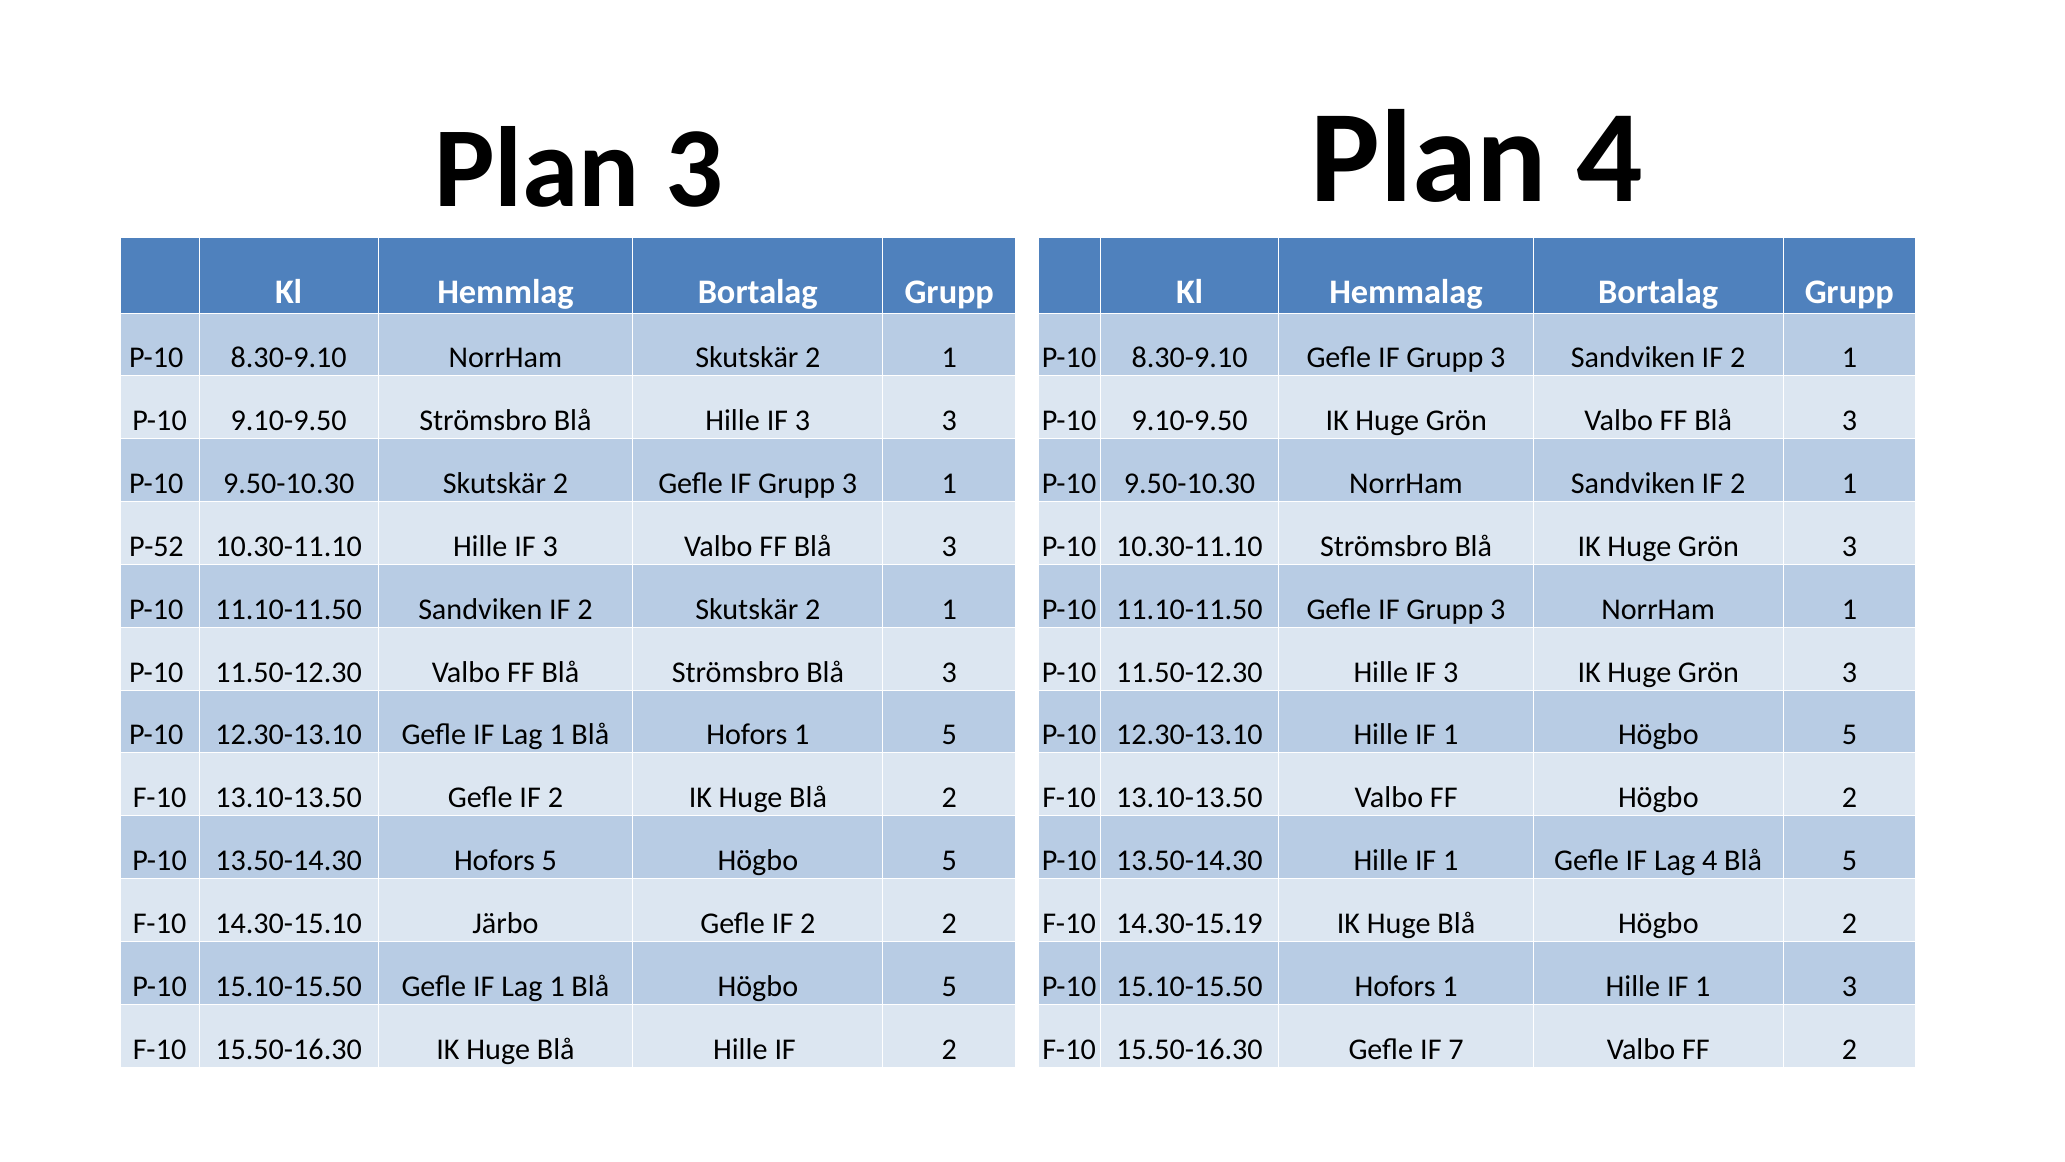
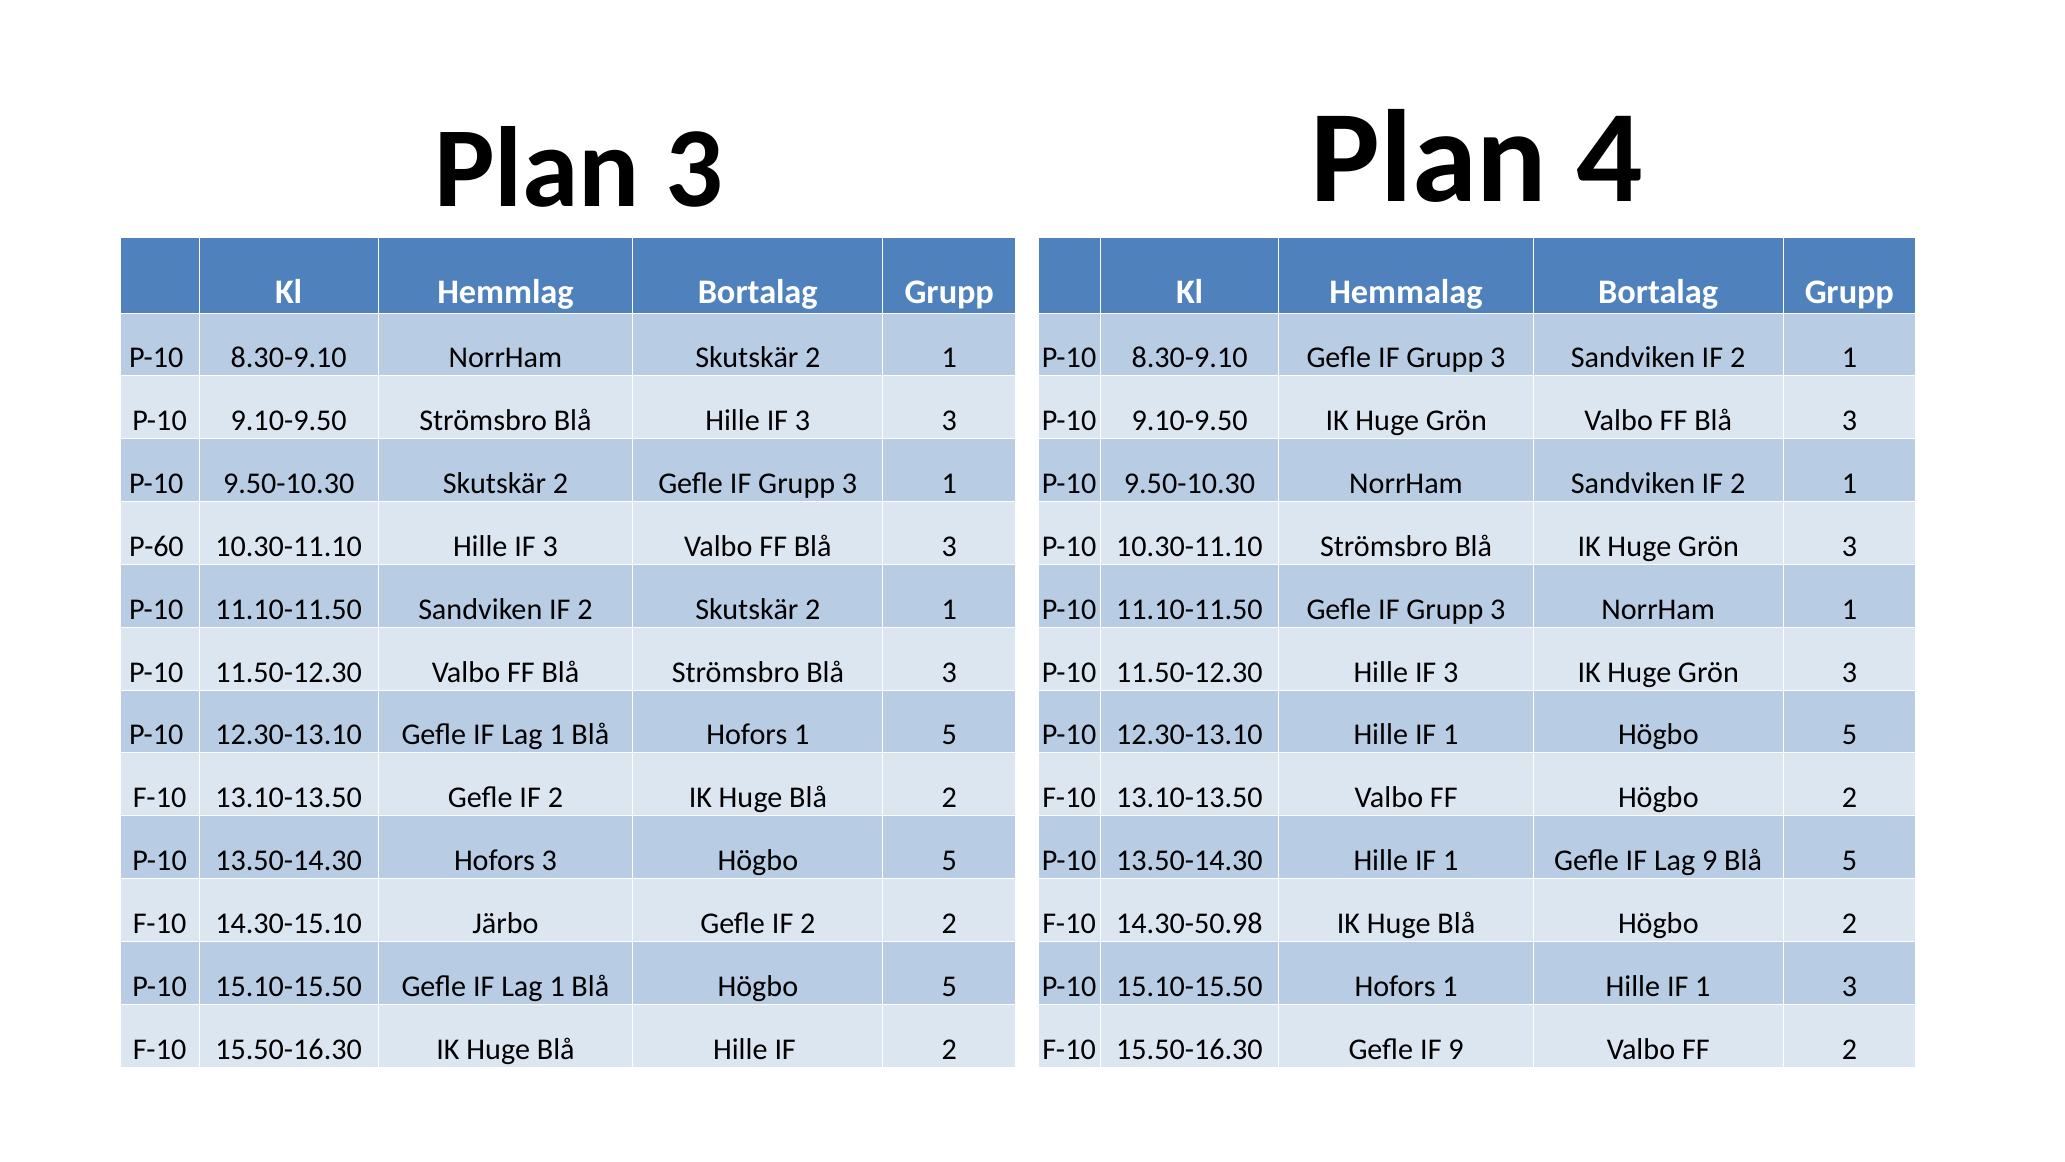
P-52: P-52 -> P-60
Hofors 5: 5 -> 3
Lag 4: 4 -> 9
14.30-15.19: 14.30-15.19 -> 14.30-50.98
IF 7: 7 -> 9
